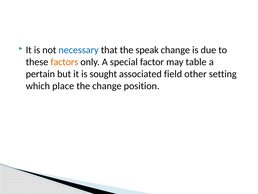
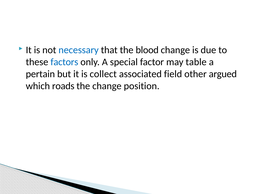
speak: speak -> blood
factors colour: orange -> blue
sought: sought -> collect
setting: setting -> argued
place: place -> roads
